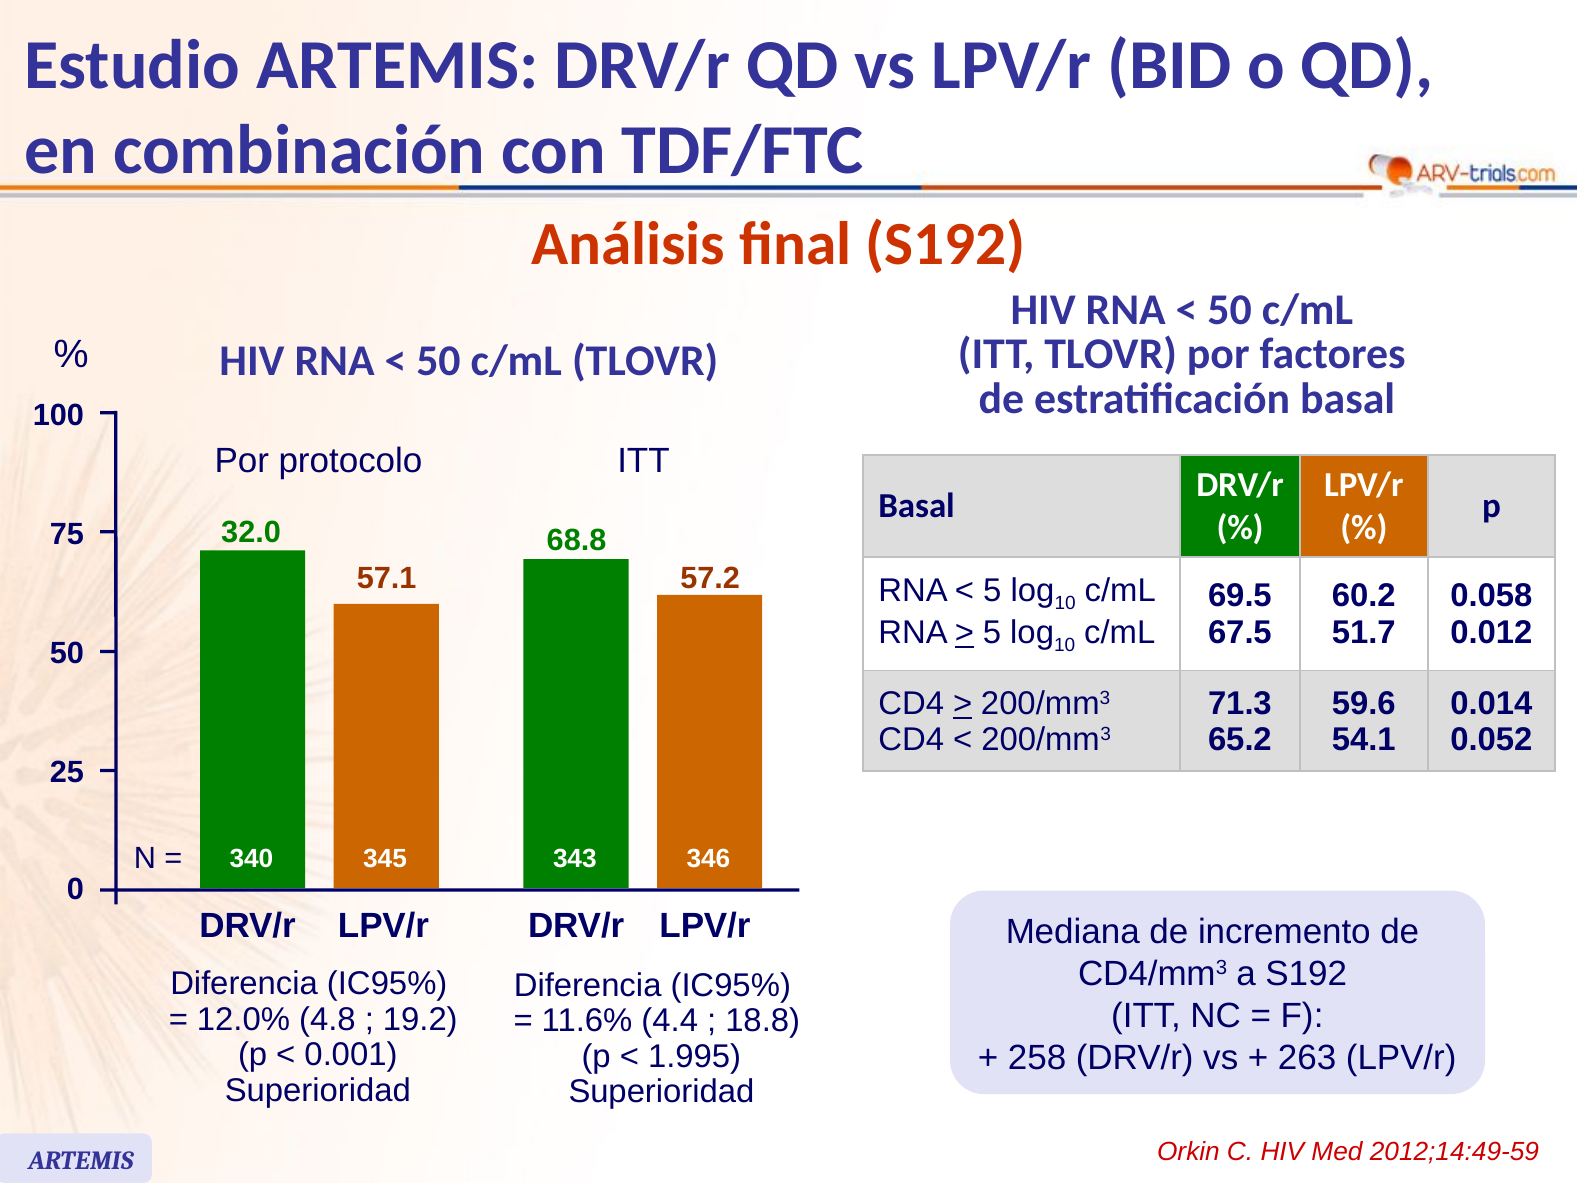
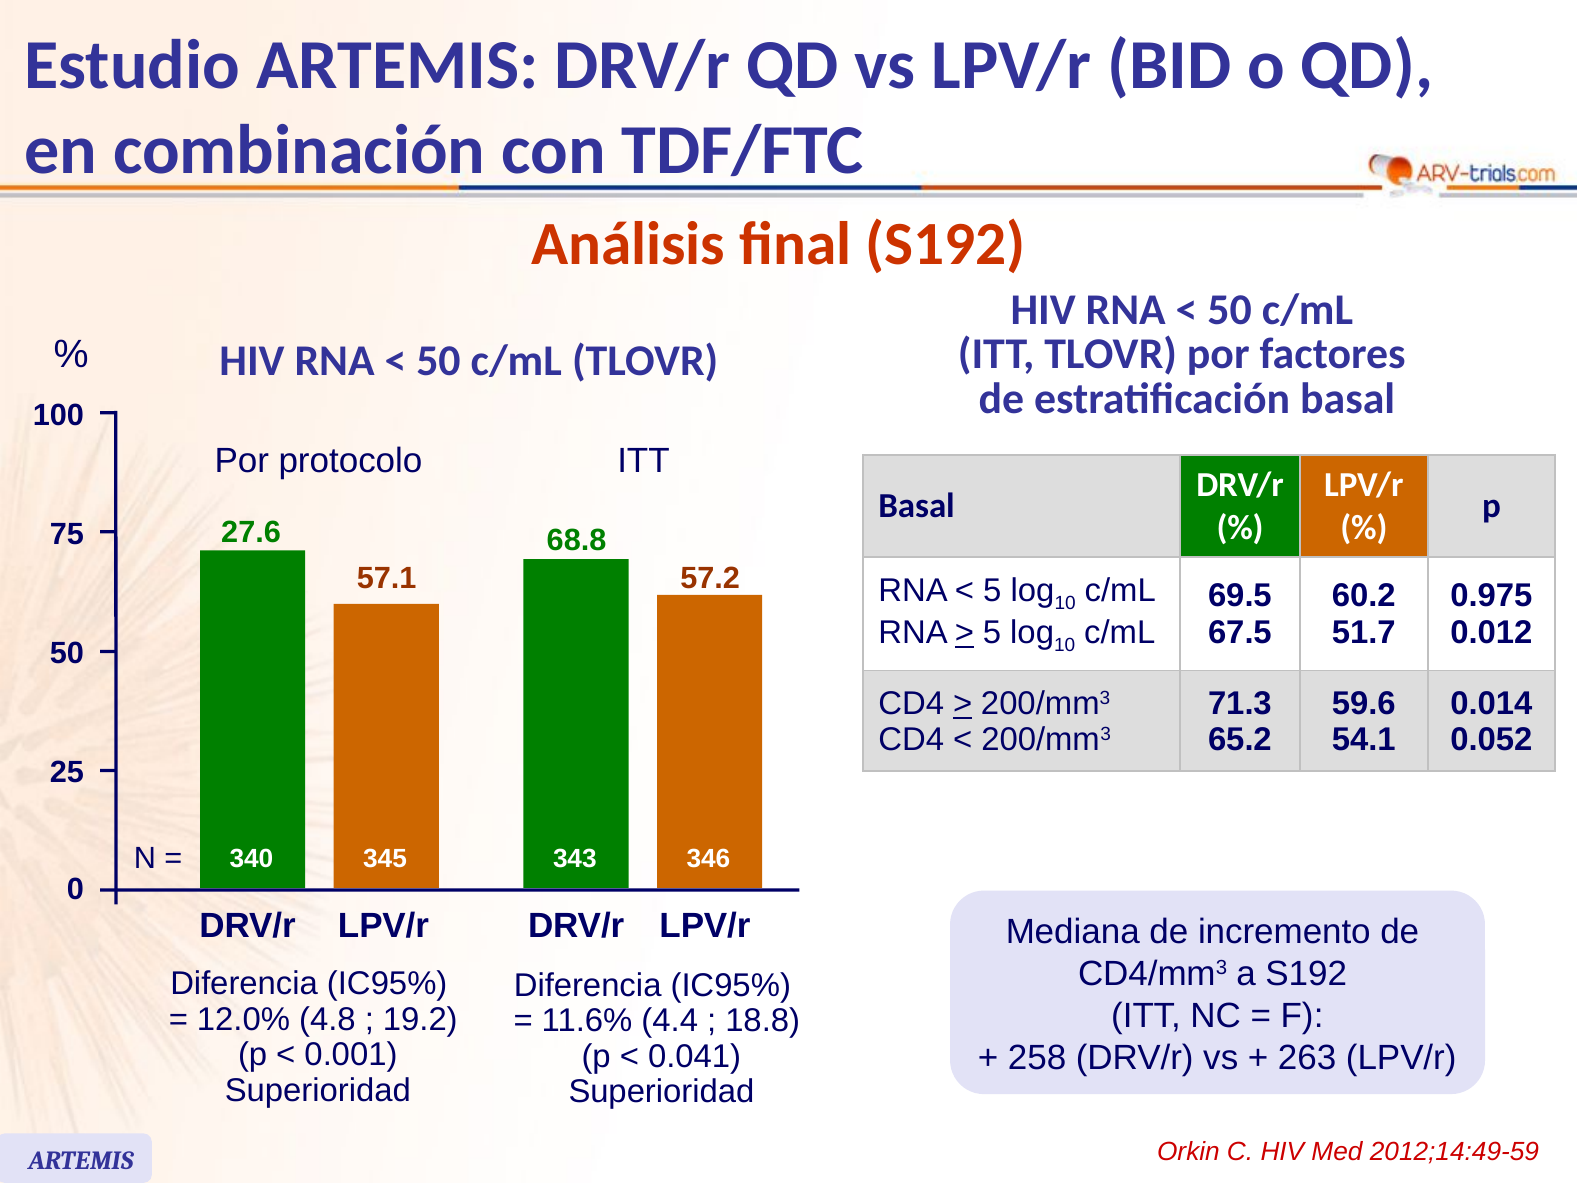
32.0: 32.0 -> 27.6
0.058: 0.058 -> 0.975
1.995: 1.995 -> 0.041
